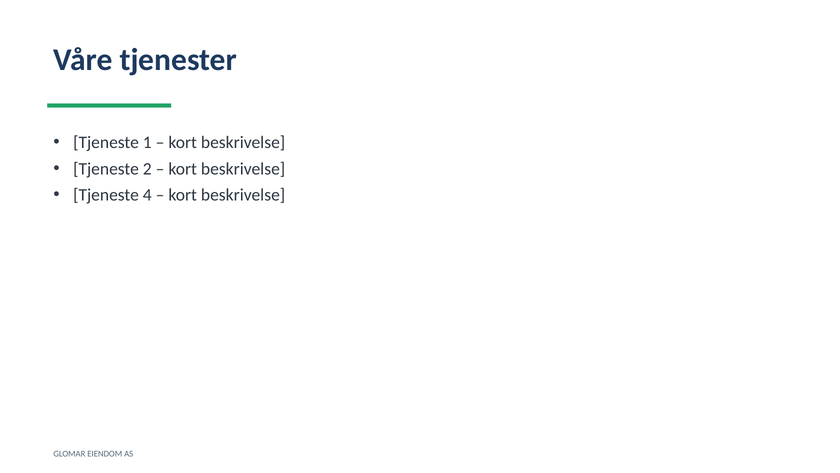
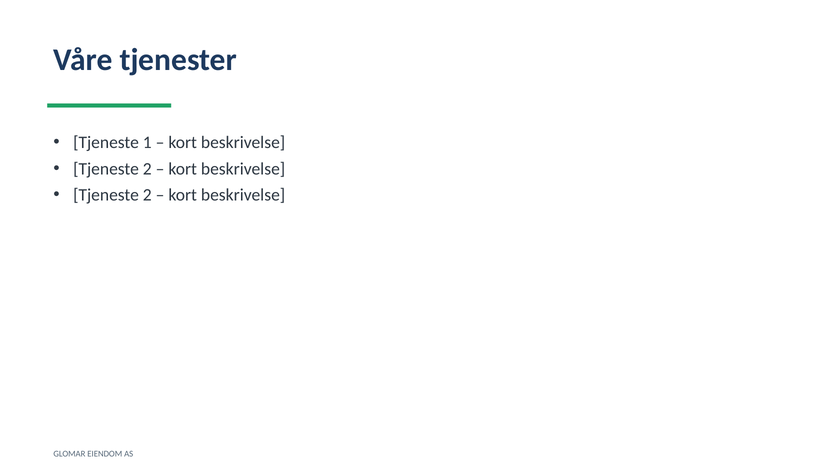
4 at (147, 195): 4 -> 2
